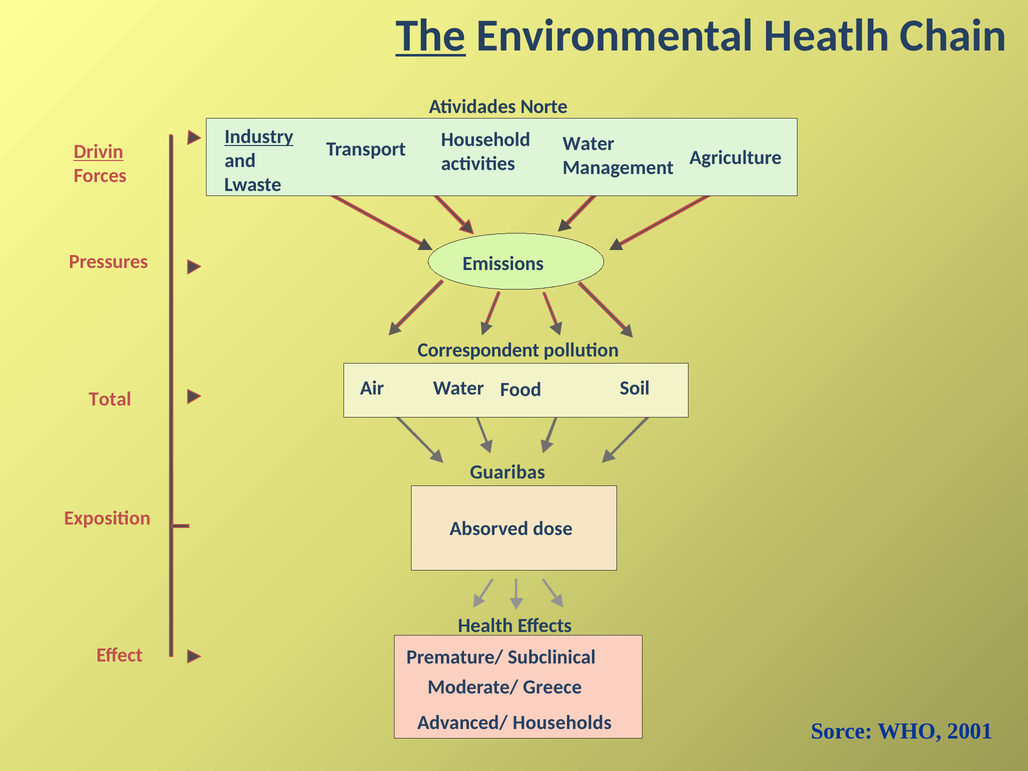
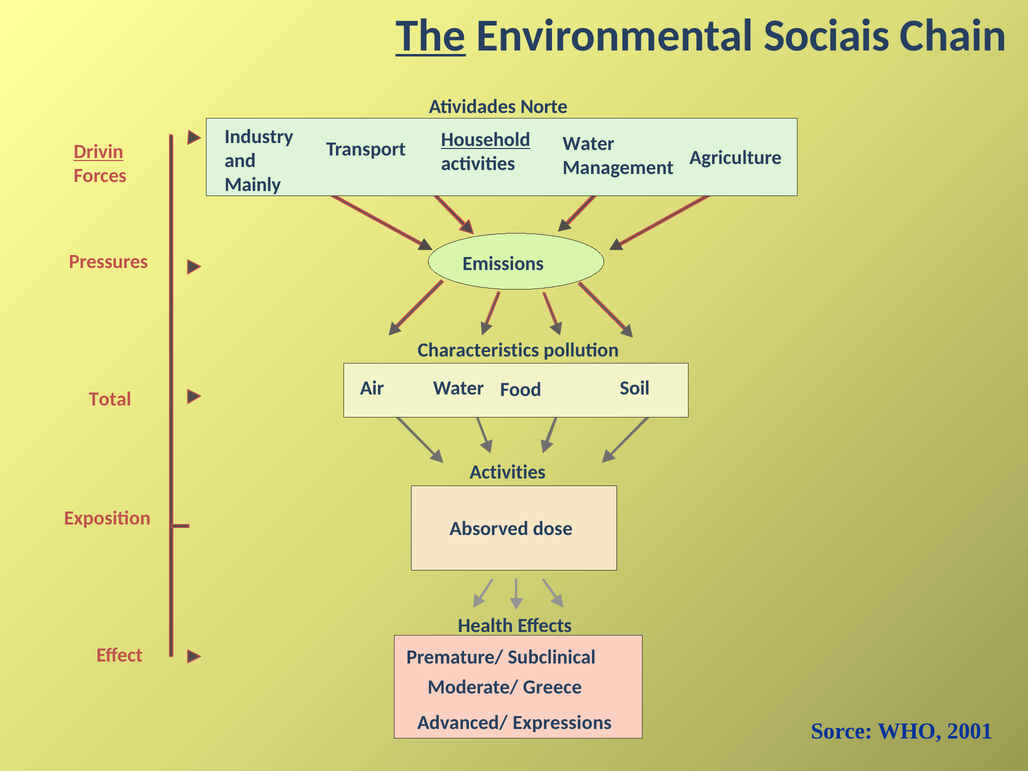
Heatlh: Heatlh -> Sociais
Industry underline: present -> none
Household underline: none -> present
Lwaste: Lwaste -> Mainly
Correspondent: Correspondent -> Characteristics
Guaribas at (507, 472): Guaribas -> Activities
Households: Households -> Expressions
